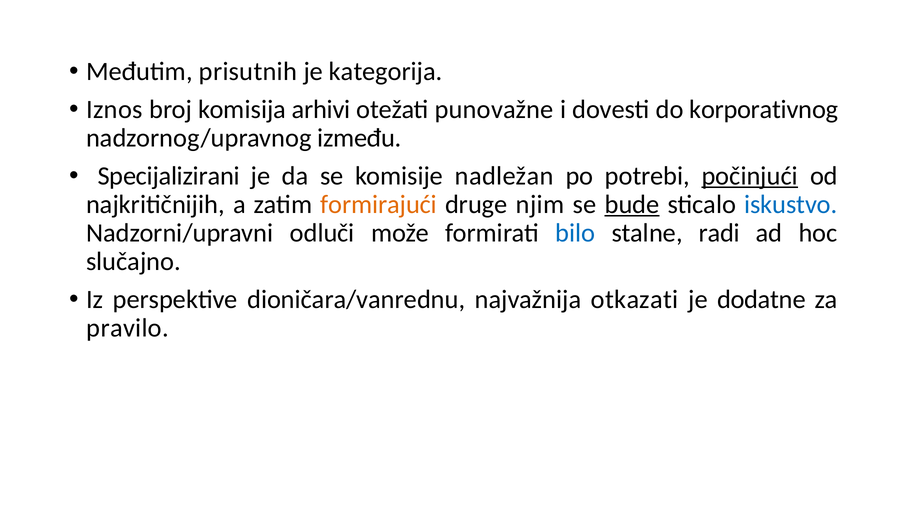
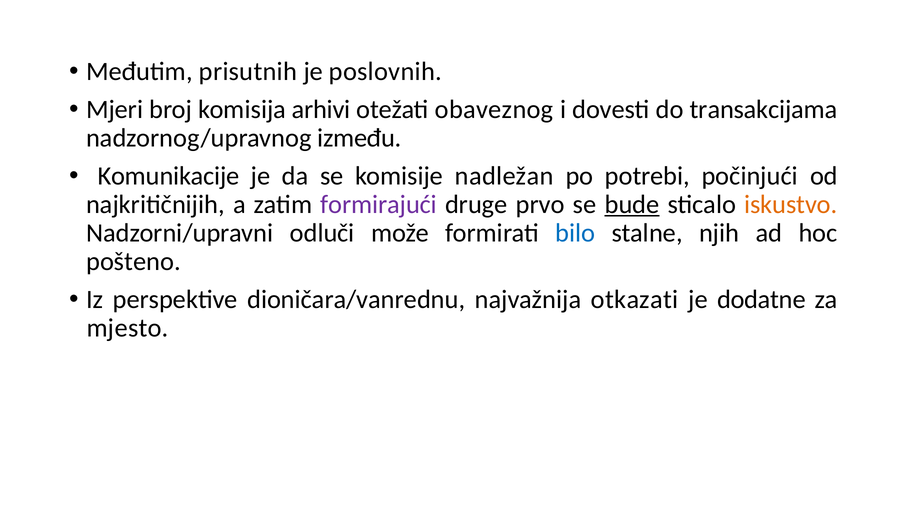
kategorija: kategorija -> poslovnih
Iznos: Iznos -> Mjeri
punovažne: punovažne -> obaveznog
korporativnog: korporativnog -> transakcijama
Specijalizirani: Specijalizirani -> Komunikacije
počinjući underline: present -> none
formirajući colour: orange -> purple
njim: njim -> prvo
iskustvo colour: blue -> orange
radi: radi -> njih
slučajno: slučajno -> pošteno
pravilo: pravilo -> mjesto
